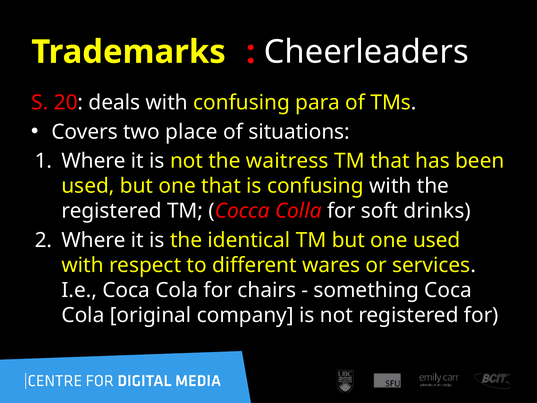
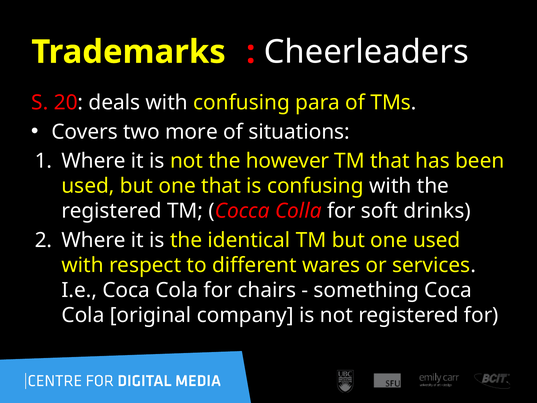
place: place -> more
waitress: waitress -> however
